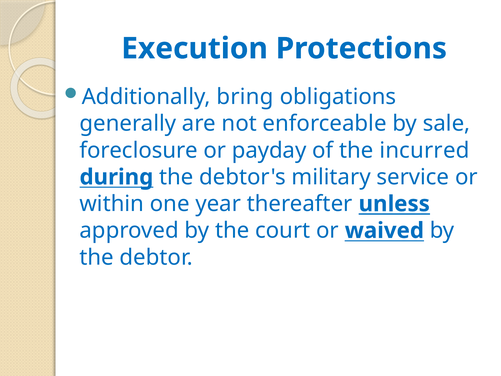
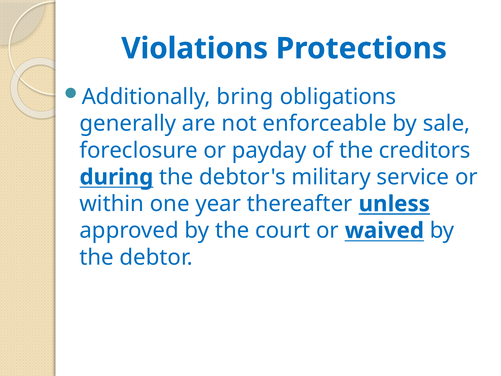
Execution: Execution -> Violations
incurred: incurred -> creditors
